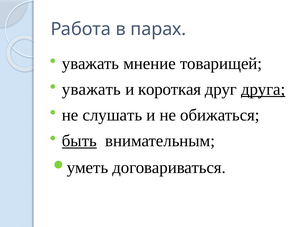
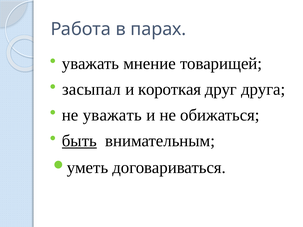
уважать at (91, 89): уважать -> засыпал
друга underline: present -> none
не слушать: слушать -> уважать
